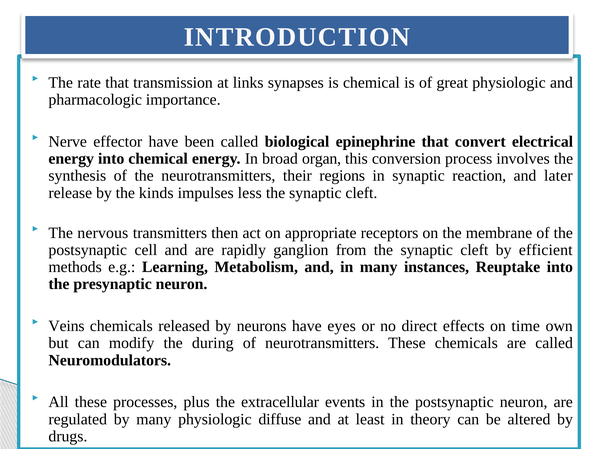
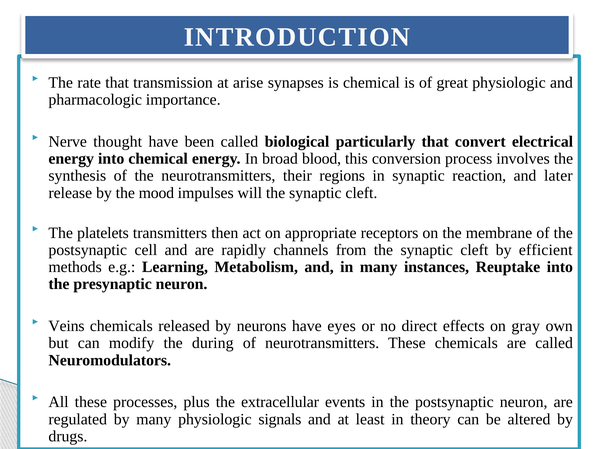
links: links -> arise
effector: effector -> thought
epinephrine: epinephrine -> particularly
organ: organ -> blood
kinds: kinds -> mood
less: less -> will
nervous: nervous -> platelets
ganglion: ganglion -> channels
time: time -> gray
diffuse: diffuse -> signals
